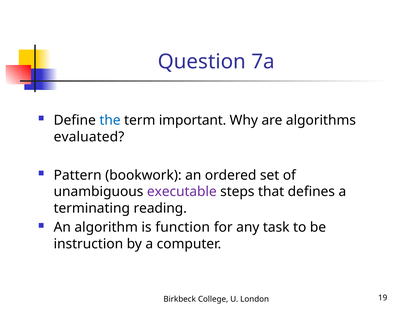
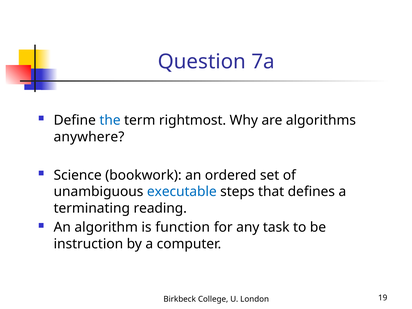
important: important -> rightmost
evaluated: evaluated -> anywhere
Pattern: Pattern -> Science
executable colour: purple -> blue
